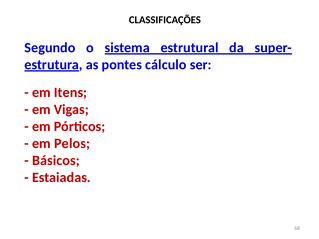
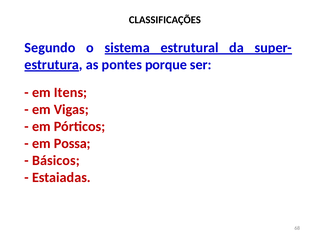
cálculo: cálculo -> porque
Pelos: Pelos -> Possa
